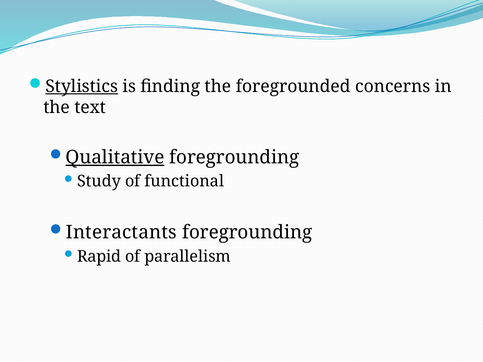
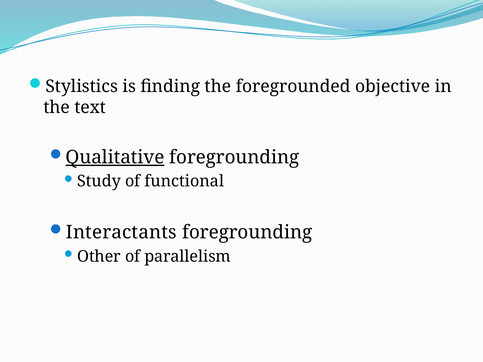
Stylistics underline: present -> none
concerns: concerns -> objective
Rapid: Rapid -> Other
